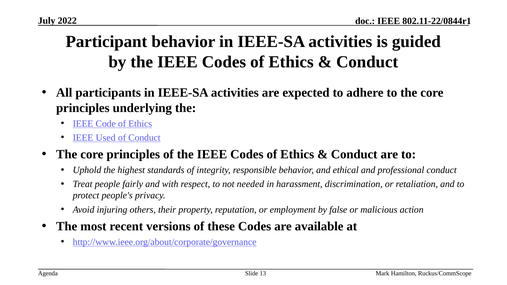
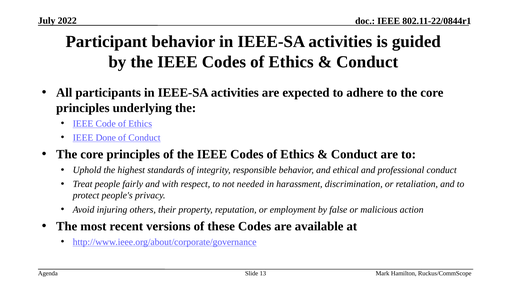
Used: Used -> Done
